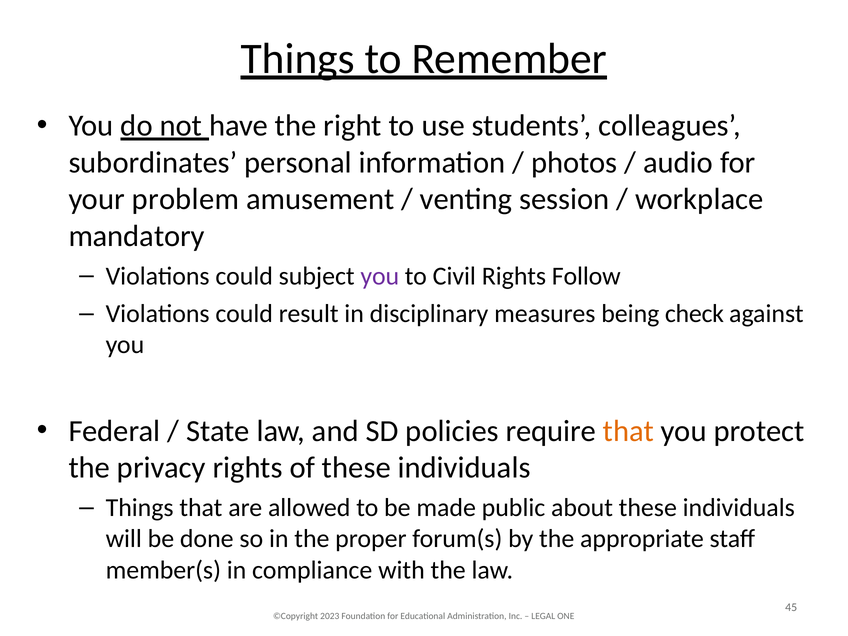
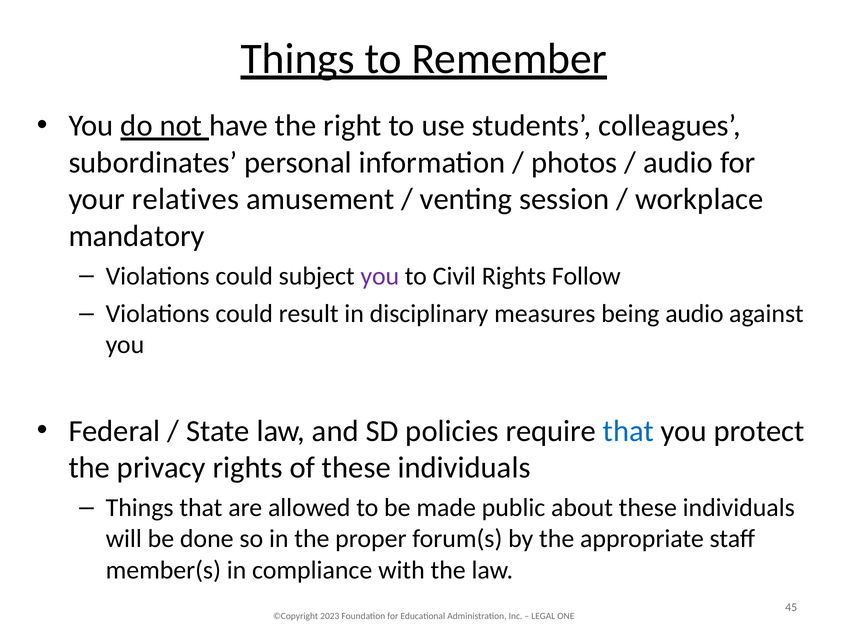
problem: problem -> relatives
being check: check -> audio
that at (628, 431) colour: orange -> blue
